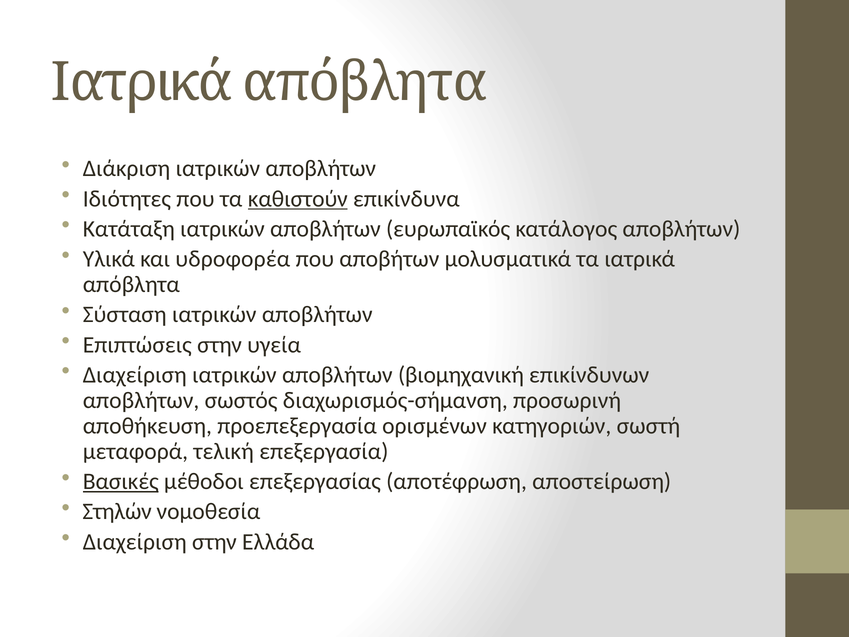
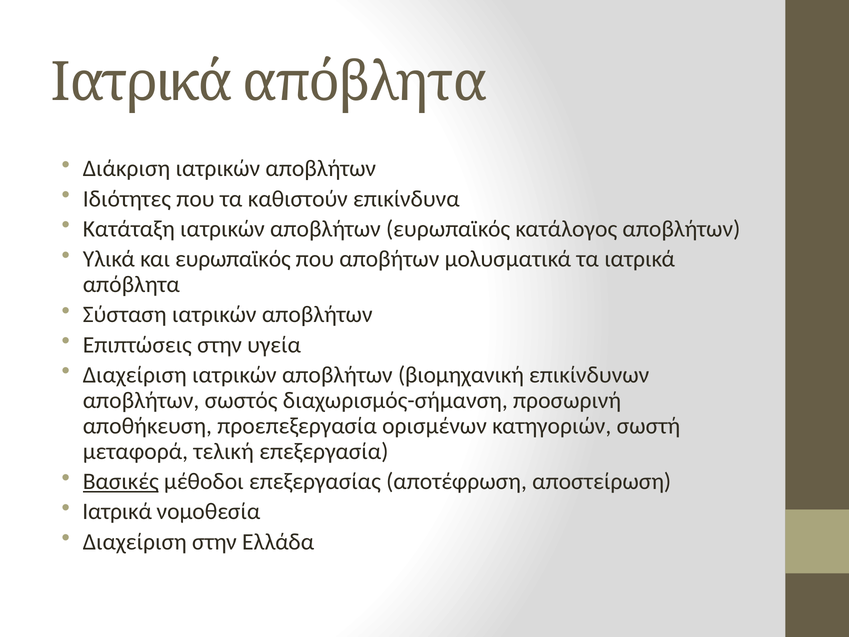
καθιστούν underline: present -> none
και υδροφορέα: υδροφορέα -> ευρωπαϊκός
Στηλών at (117, 511): Στηλών -> Ιατρικά
